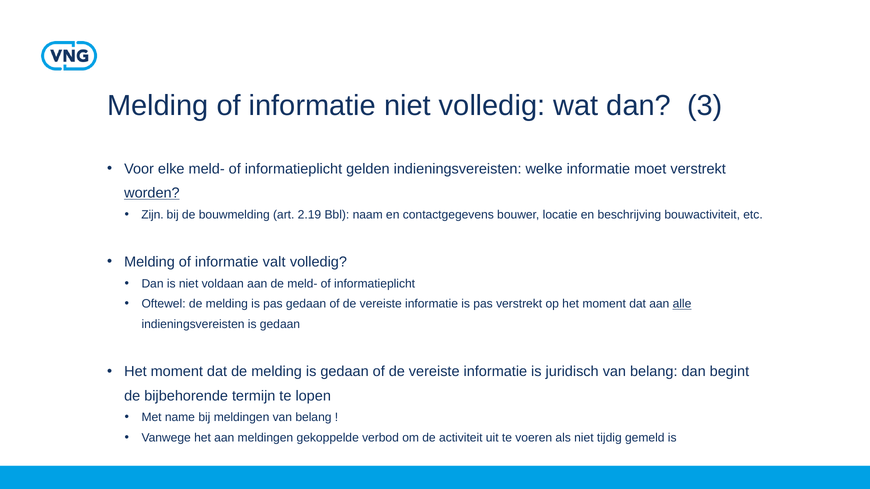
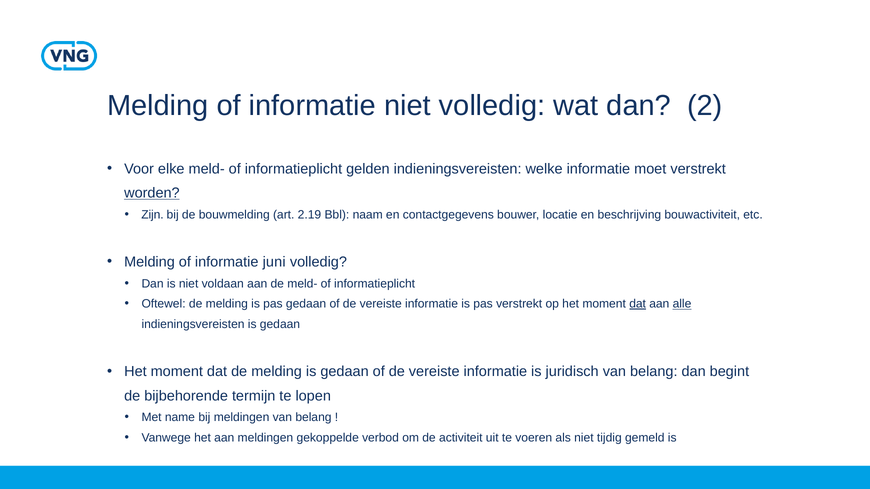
3: 3 -> 2
valt: valt -> juni
dat at (638, 304) underline: none -> present
